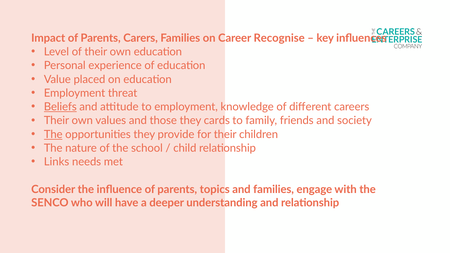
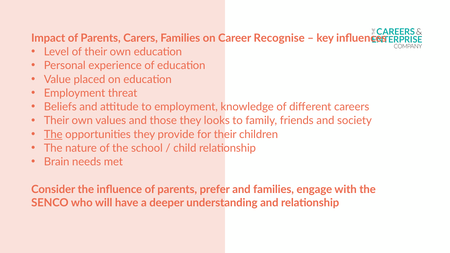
Beliefs underline: present -> none
cards: cards -> looks
Links: Links -> Brain
topics: topics -> prefer
